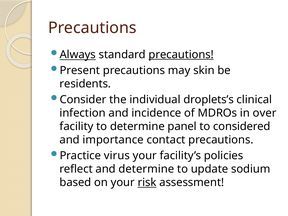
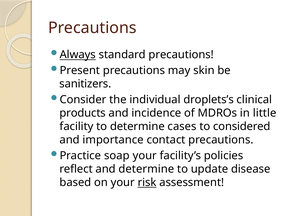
precautions at (181, 55) underline: present -> none
residents: residents -> sanitizers
infection: infection -> products
over: over -> little
panel: panel -> cases
virus: virus -> soap
sodium: sodium -> disease
